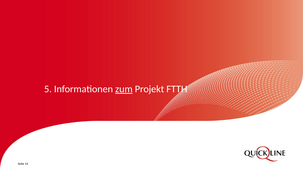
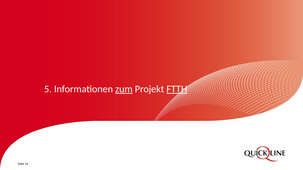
FTTH underline: none -> present
